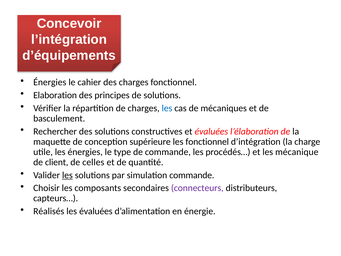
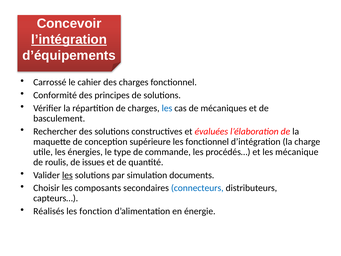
l’intégration underline: none -> present
Énergies at (50, 82): Énergies -> Carrossé
Elaboration: Elaboration -> Conformité
client: client -> roulis
celles: celles -> issues
simulation commande: commande -> documents
connecteurs colour: purple -> blue
les évaluées: évaluées -> fonction
